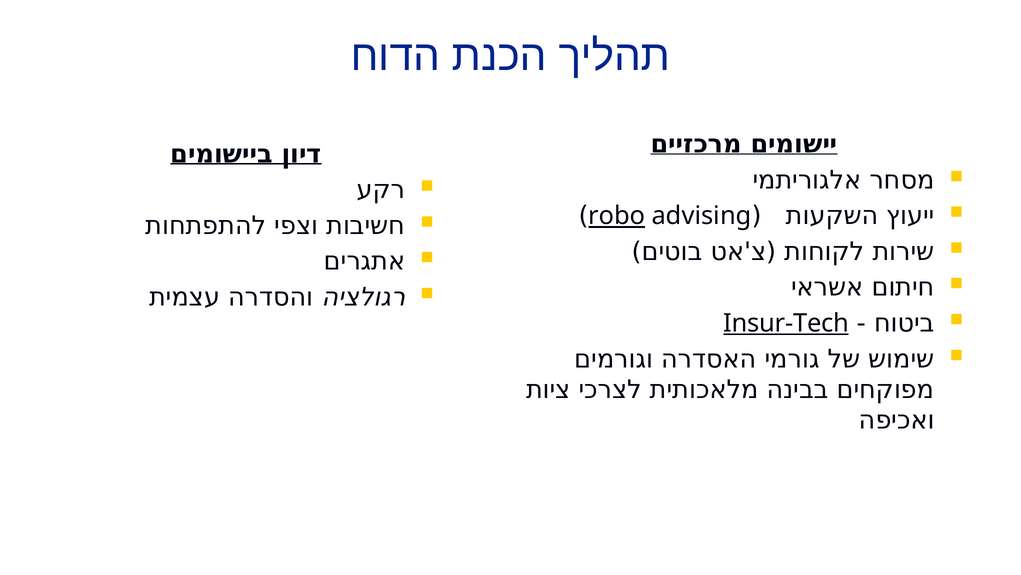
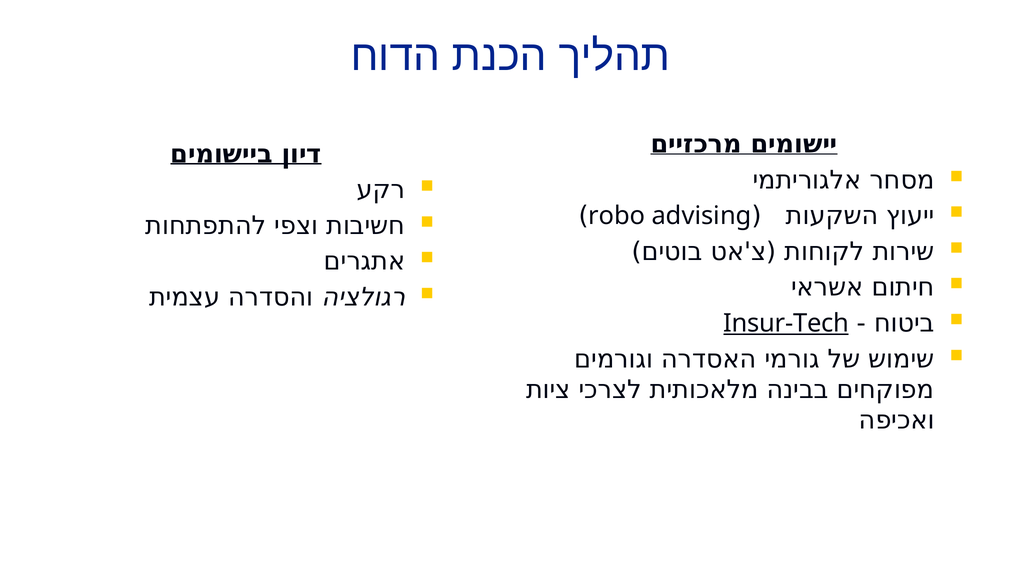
robo underline: present -> none
